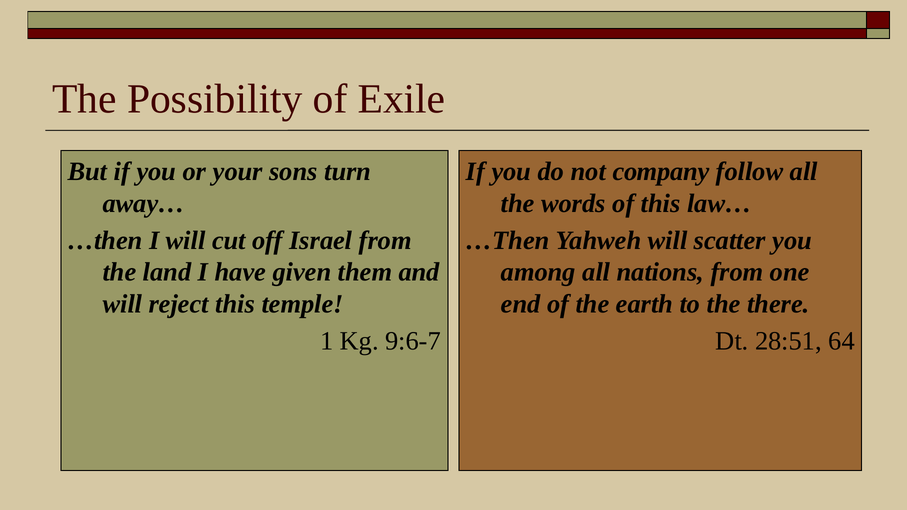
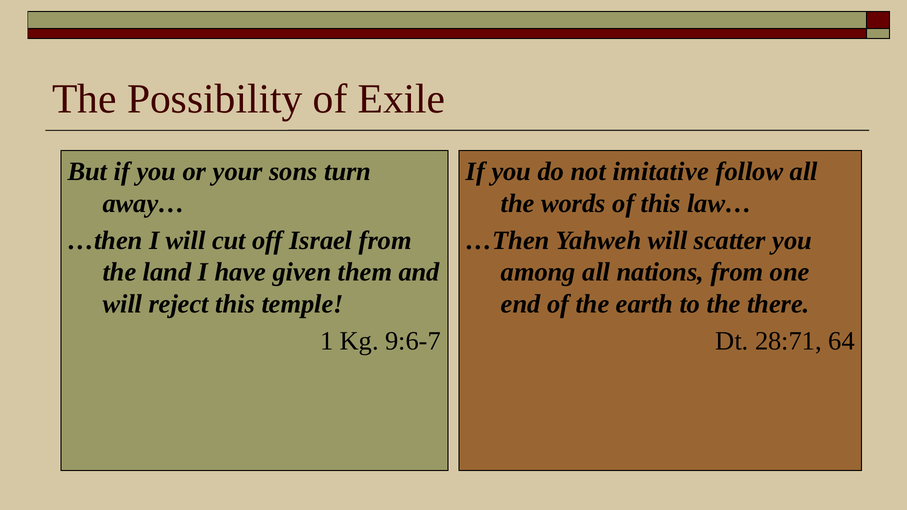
company: company -> imitative
28:51: 28:51 -> 28:71
